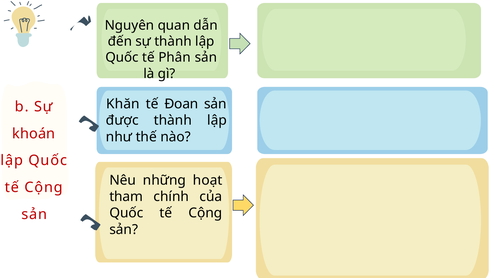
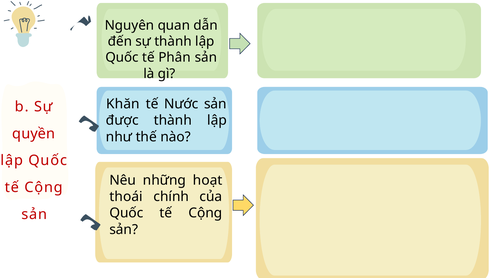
Đoan: Đoan -> Nước
khoán: khoán -> quyền
tham: tham -> thoái
